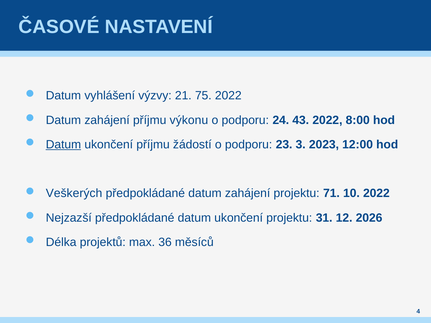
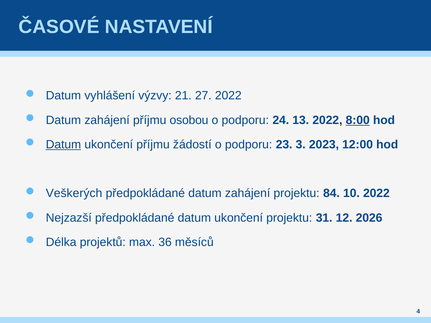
75: 75 -> 27
výkonu: výkonu -> osobou
43: 43 -> 13
8:00 underline: none -> present
71: 71 -> 84
